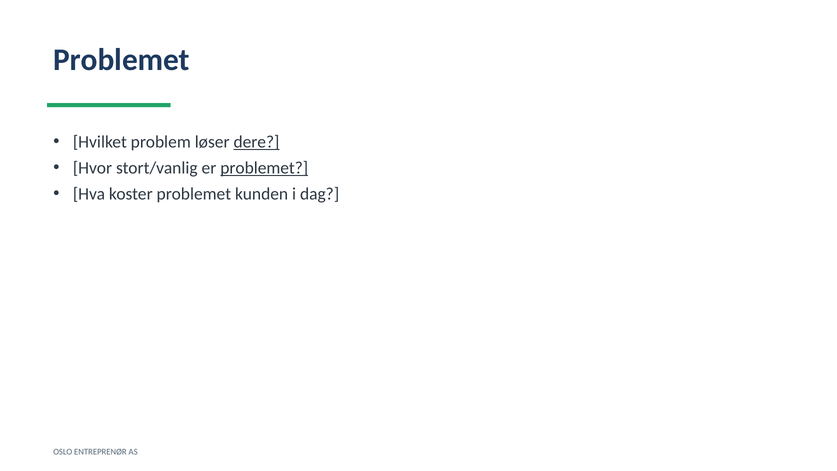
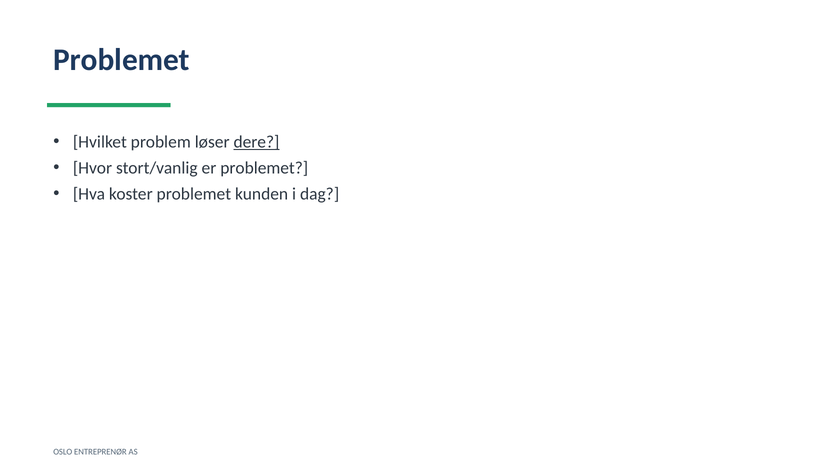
problemet at (264, 168) underline: present -> none
